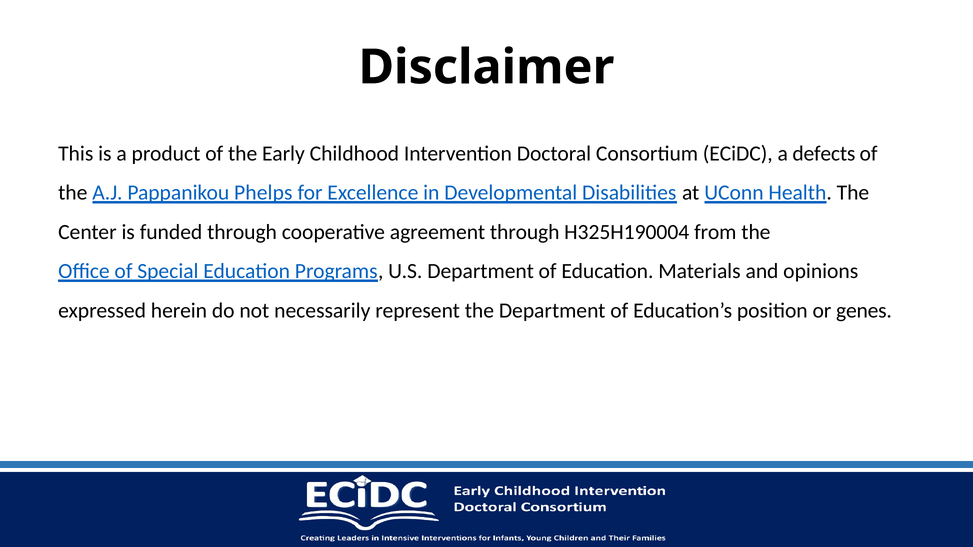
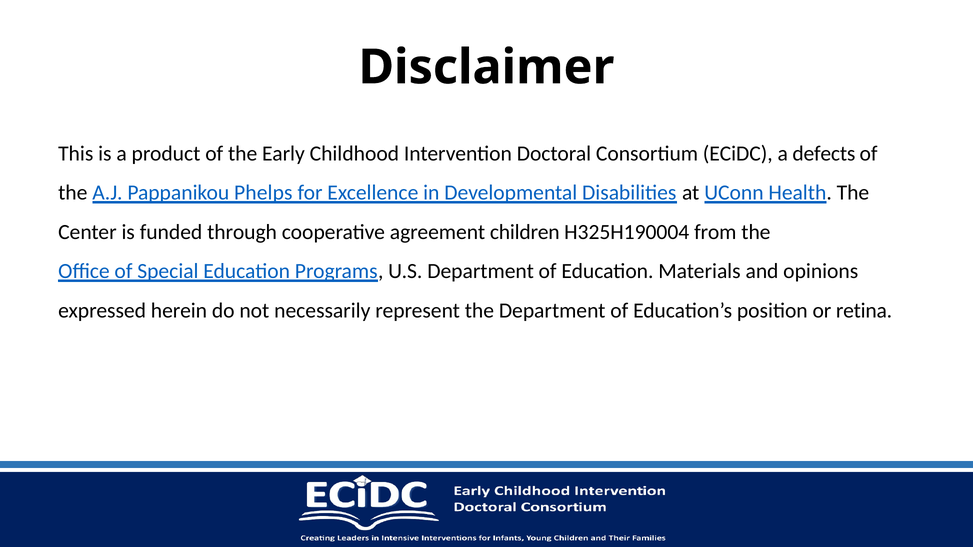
agreement through: through -> children
genes: genes -> retina
